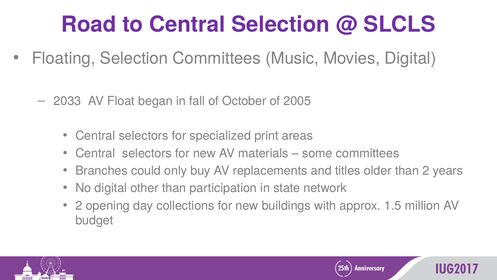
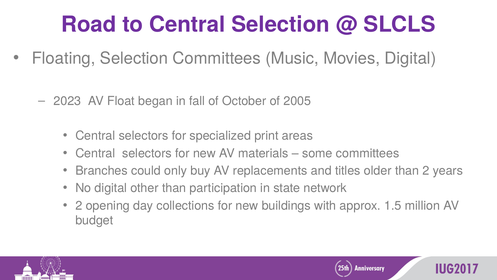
2033: 2033 -> 2023
